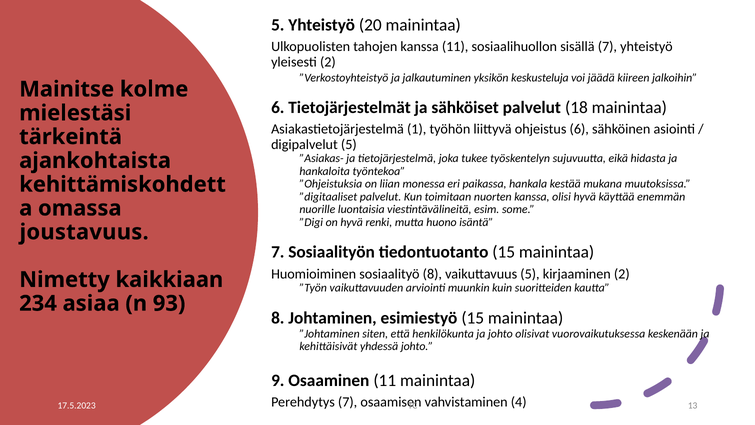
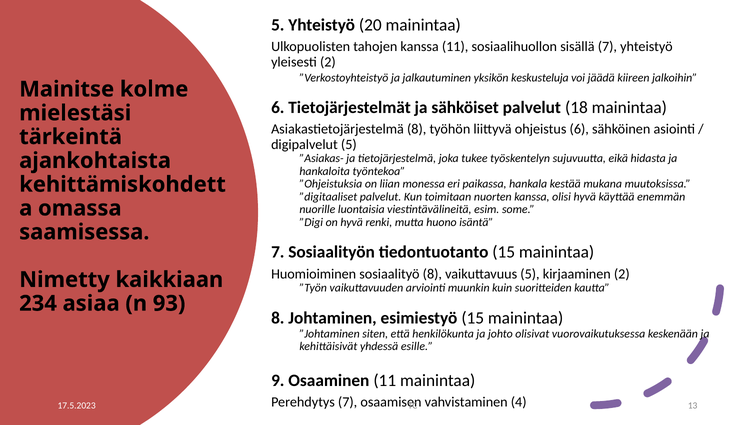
Asiakastietojärjestelmä 1: 1 -> 8
joustavuus: joustavuus -> saamisessa
yhdessä johto: johto -> esille
